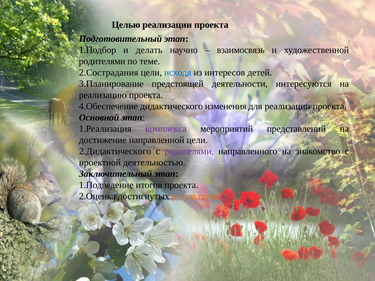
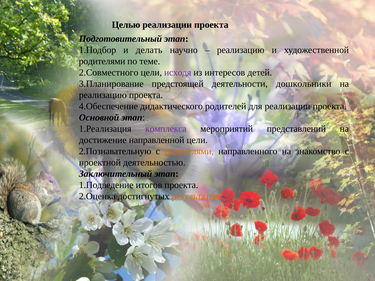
взаимосвязь at (241, 50): взаимосвязь -> реализацию
2.Сострадания: 2.Сострадания -> 2.Совместного
исходя colour: blue -> purple
интересуются: интересуются -> дошкольники
изменения: изменения -> родителей
2.Дидактического: 2.Дидактического -> 2.Познавательную
родителями at (189, 151) colour: purple -> orange
